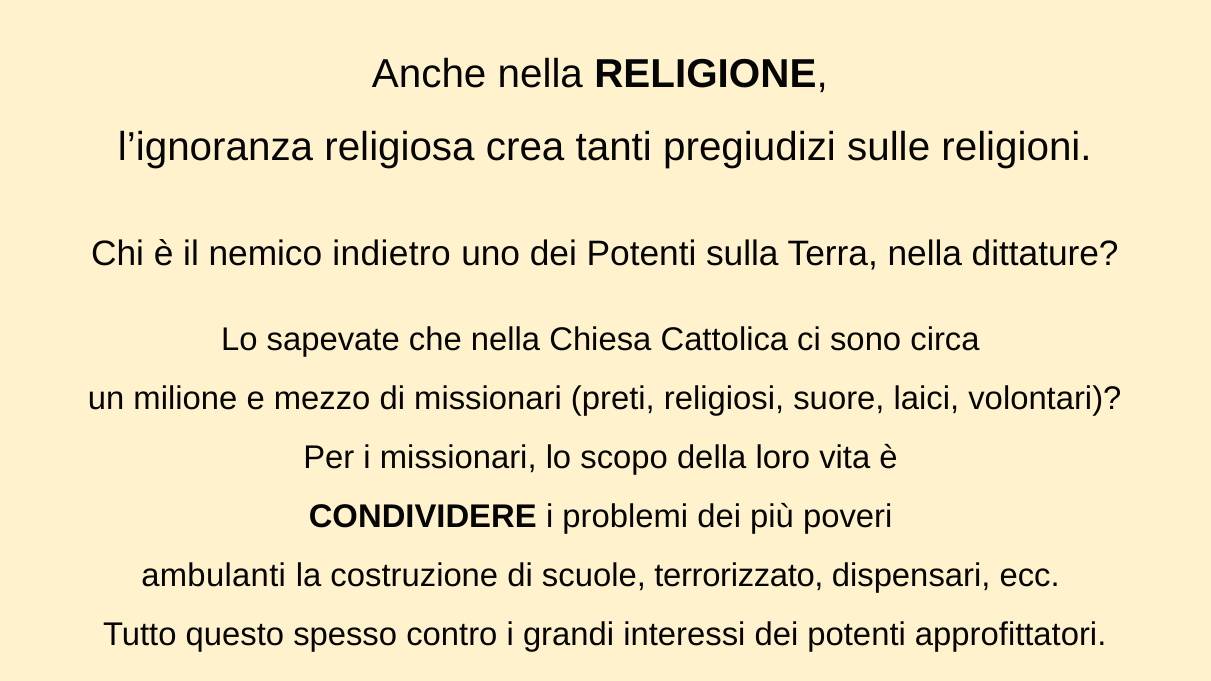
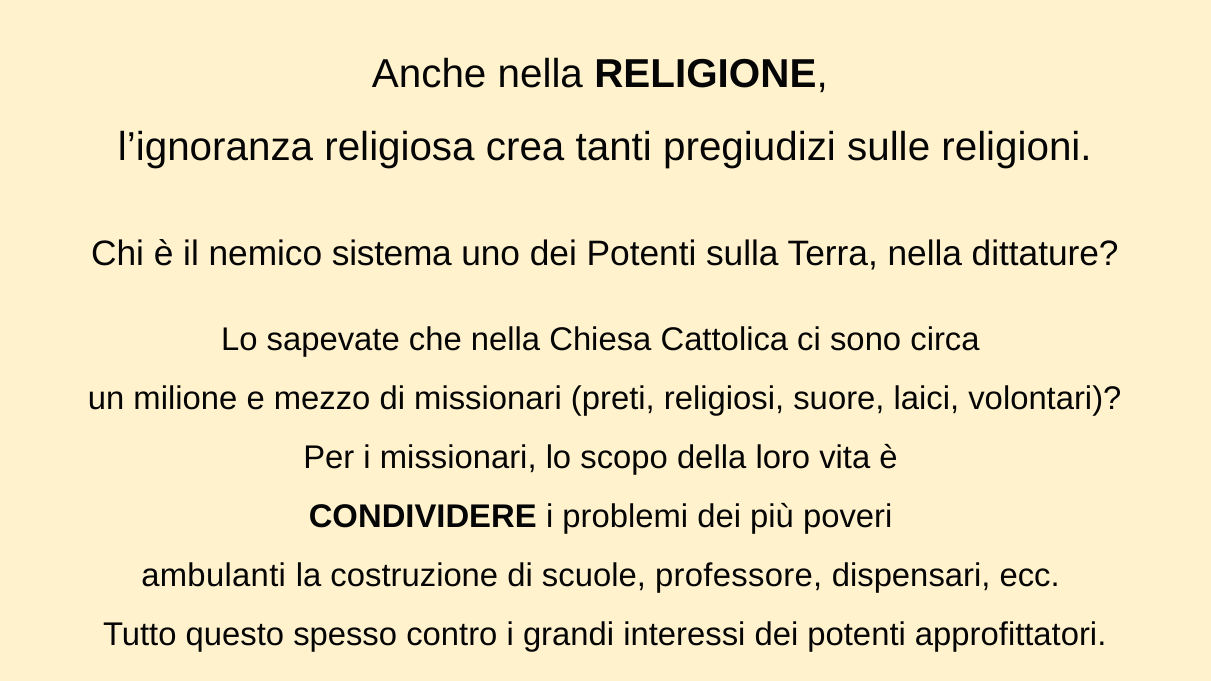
indietro: indietro -> sistema
terrorizzato: terrorizzato -> professore
